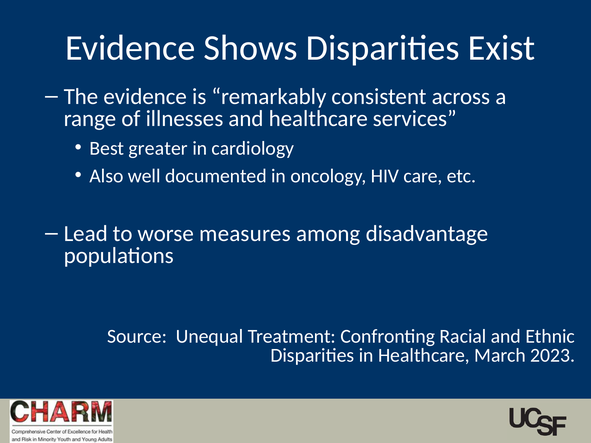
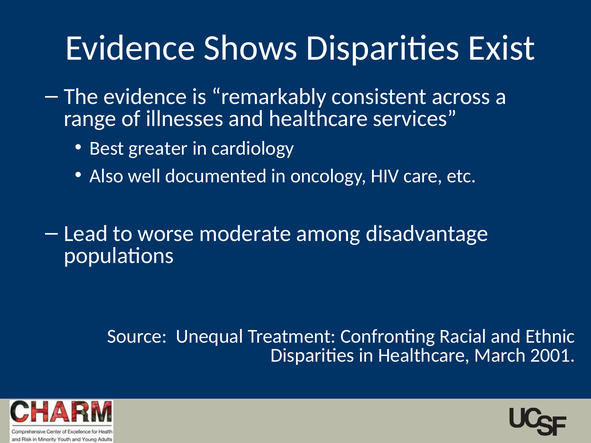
measures: measures -> moderate
2023: 2023 -> 2001
